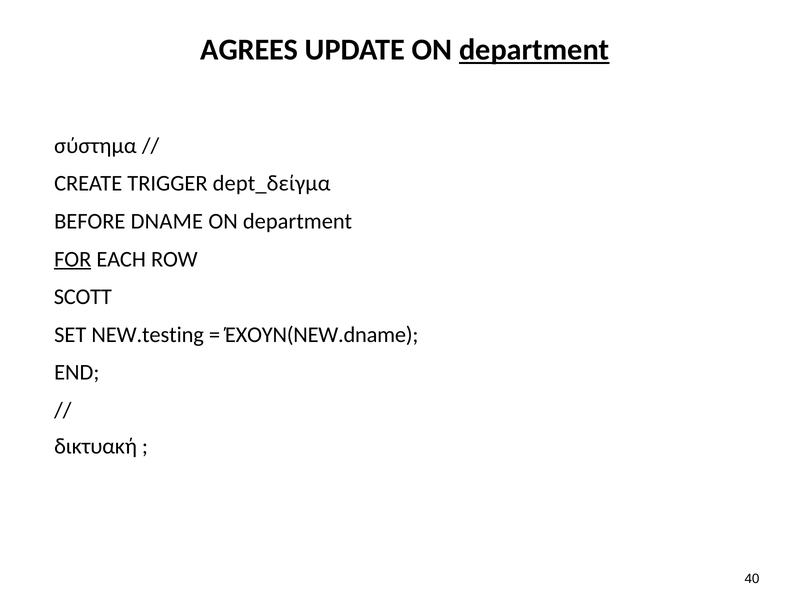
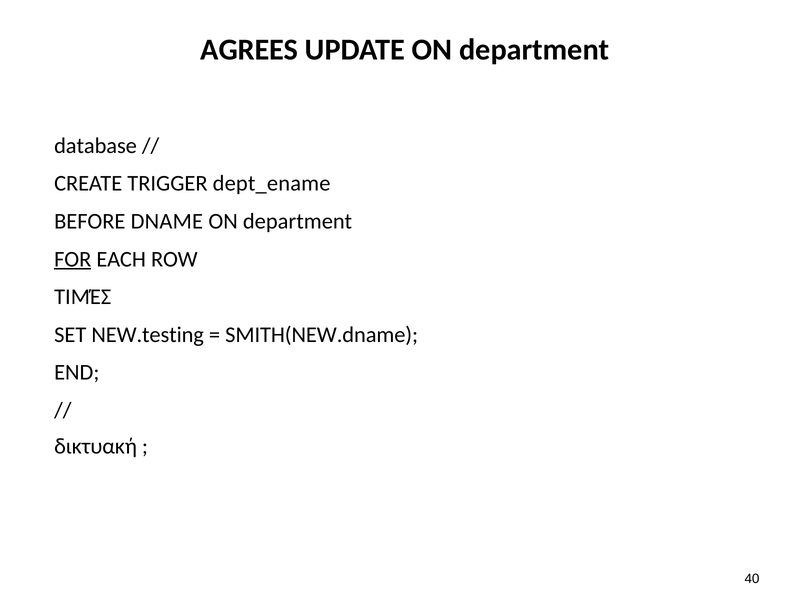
department at (534, 50) underline: present -> none
σύστημα: σύστημα -> database
dept_δείγμα: dept_δείγμα -> dept_ename
SCOTT: SCOTT -> ΤΙΜΈΣ
ΈΧΟΥΝ(NEW.dname: ΈΧΟΥΝ(NEW.dname -> SMITH(NEW.dname
